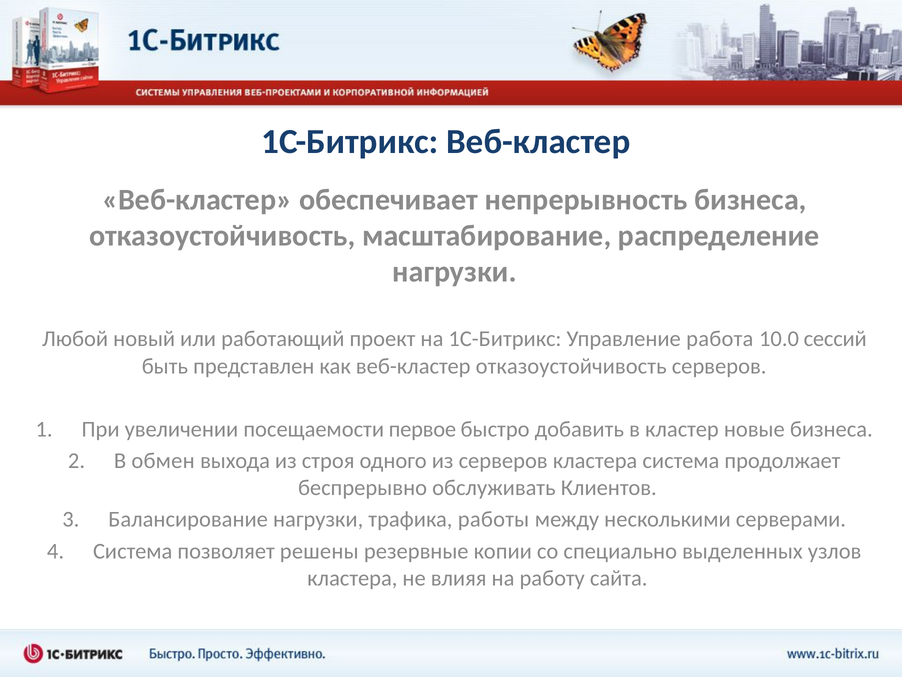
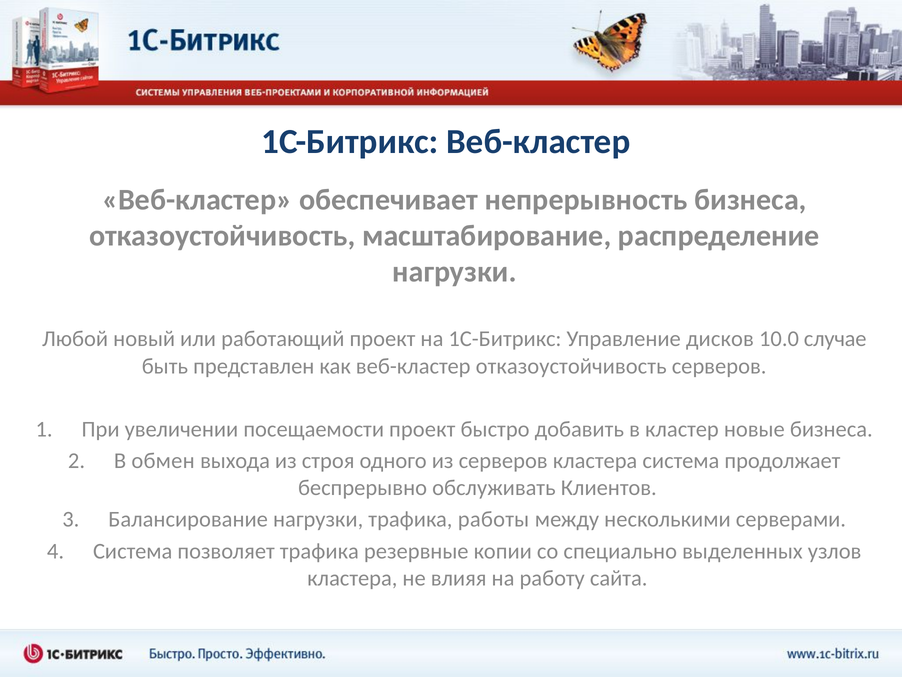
работа: работа -> дисков
сессий: сессий -> случае
посещаемости первое: первое -> проект
позволяет решены: решены -> трафика
